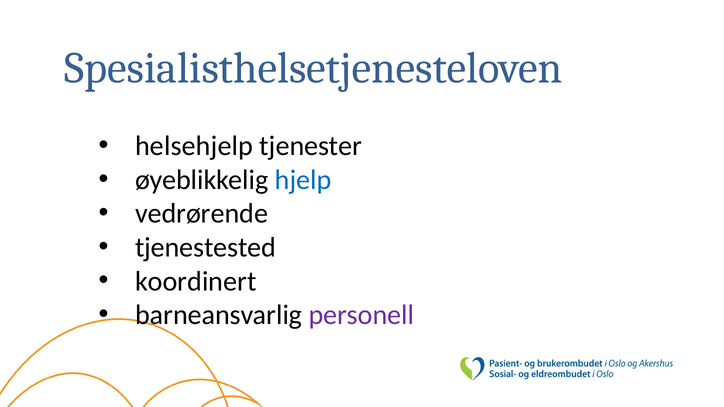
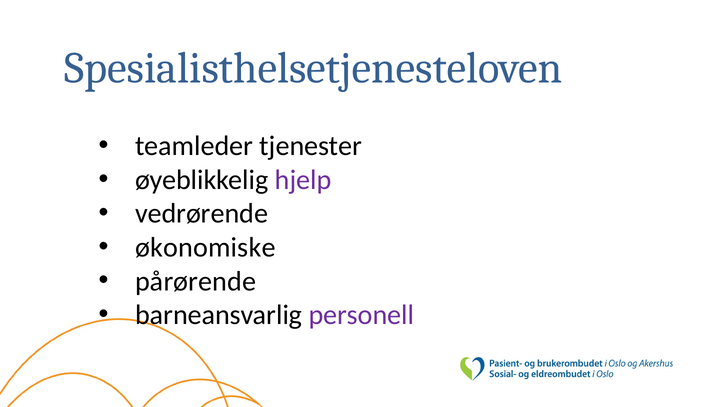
helsehjelp: helsehjelp -> teamleder
hjelp colour: blue -> purple
tjenestested: tjenestested -> økonomiske
koordinert: koordinert -> pårørende
